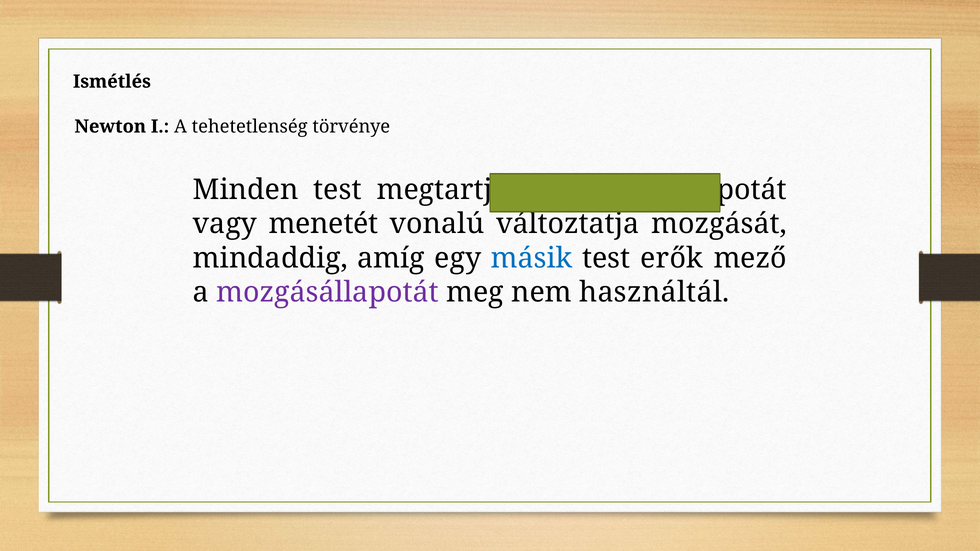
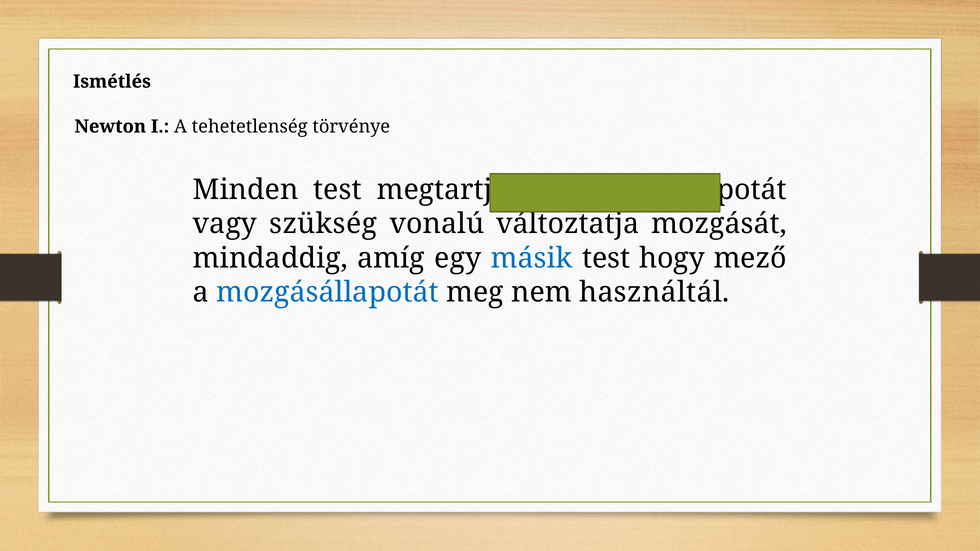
menetét: menetét -> szükség
erők: erők -> hogy
mozgásállapotát colour: purple -> blue
